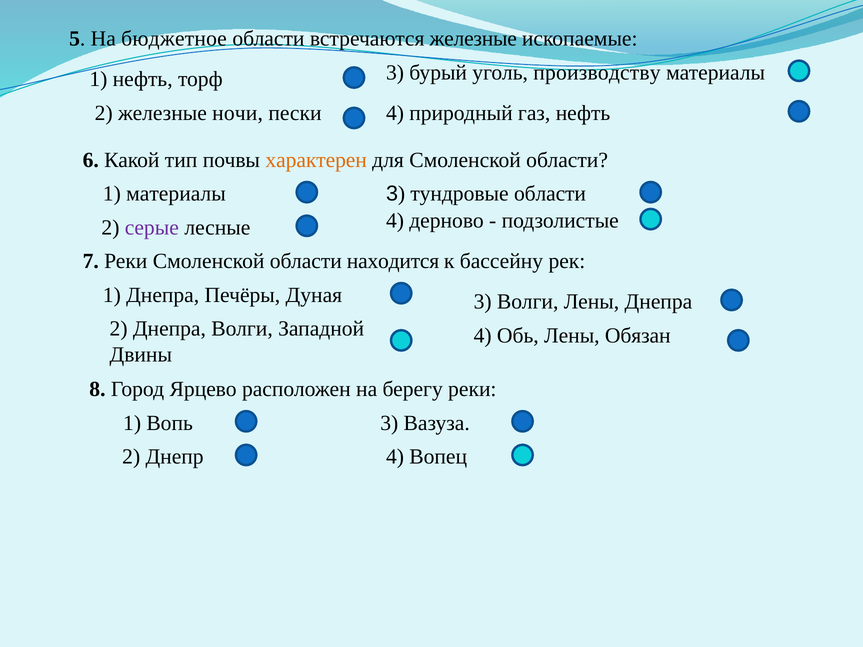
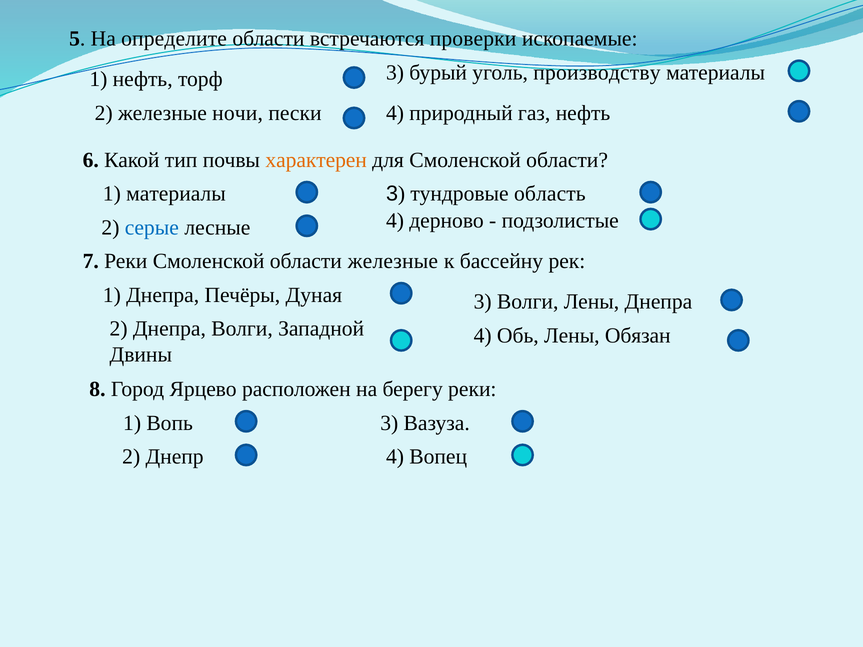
бюджетное: бюджетное -> определите
встречаются железные: железные -> проверки
тундровые области: области -> область
серые colour: purple -> blue
области находится: находится -> железные
